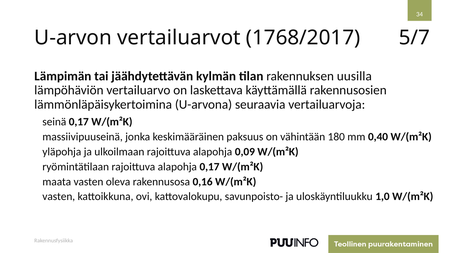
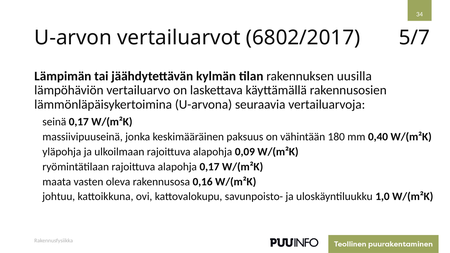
1768/2017: 1768/2017 -> 6802/2017
vasten at (59, 197): vasten -> johtuu
